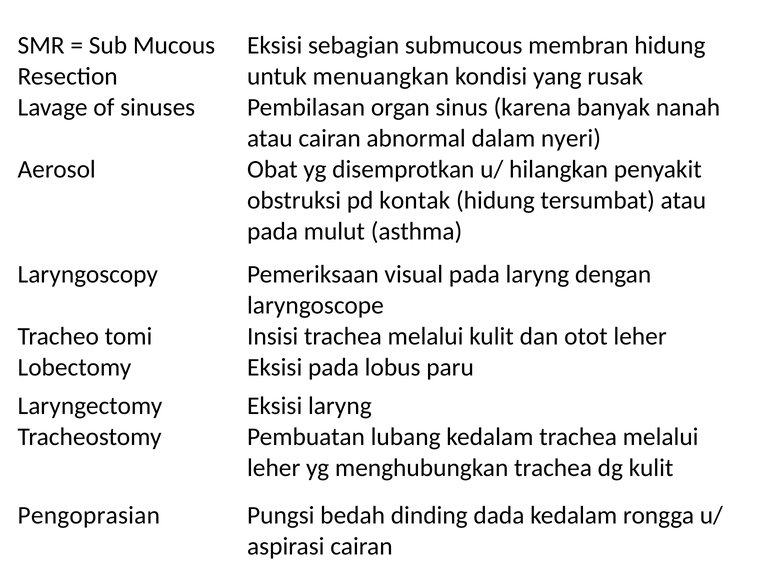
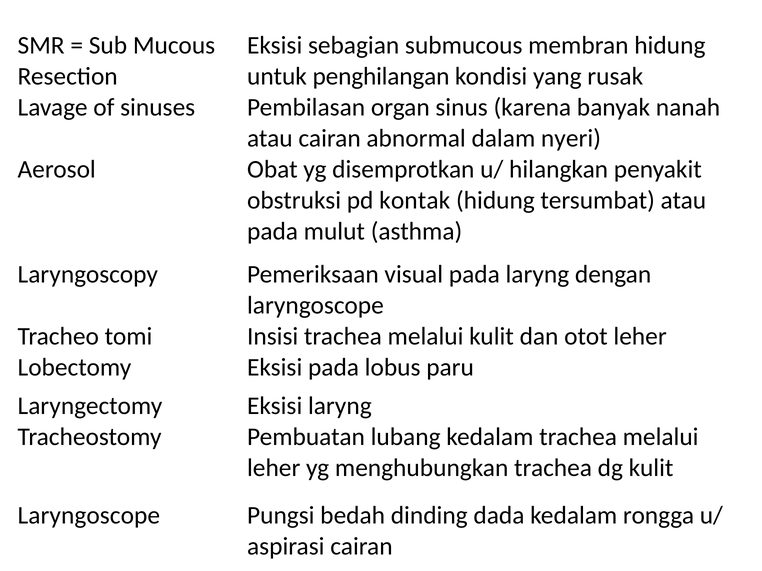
menuangkan: menuangkan -> penghilangan
Pengoprasian at (89, 516): Pengoprasian -> Laryngoscope
